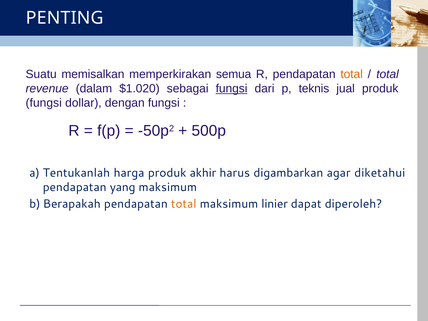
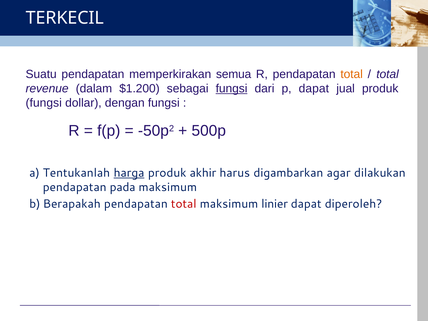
PENTING: PENTING -> TERKECIL
Suatu memisalkan: memisalkan -> pendapatan
$1.020: $1.020 -> $1.200
p teknis: teknis -> dapat
harga underline: none -> present
diketahui: diketahui -> dilakukan
yang: yang -> pada
total at (184, 204) colour: orange -> red
